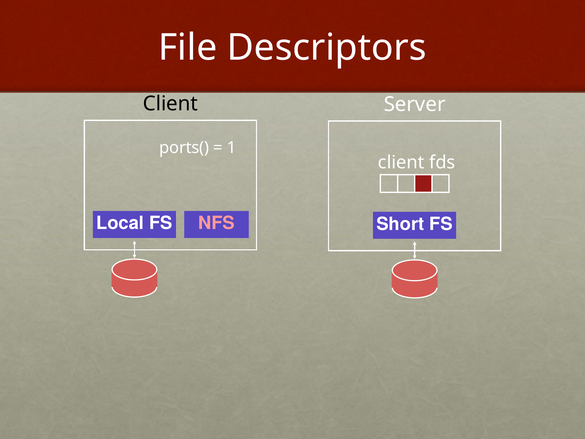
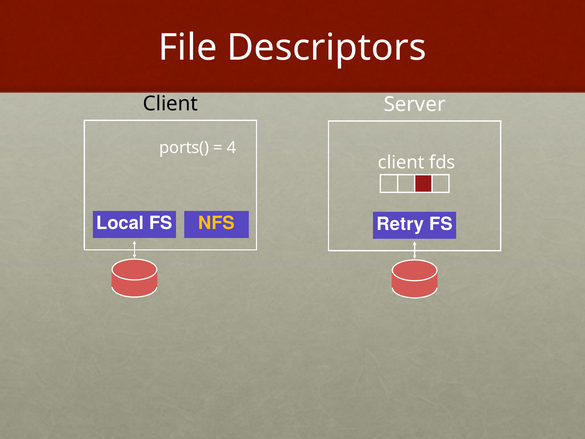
1: 1 -> 4
NFS colour: pink -> yellow
Short: Short -> Retry
